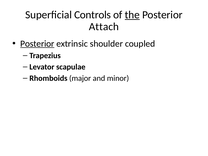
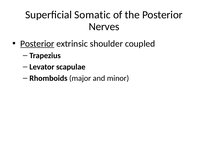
Controls: Controls -> Somatic
the underline: present -> none
Attach: Attach -> Nerves
